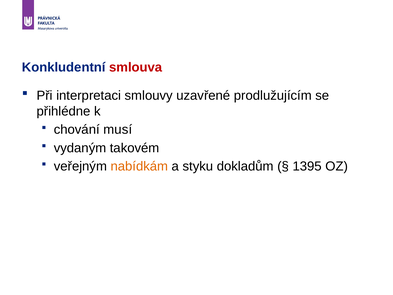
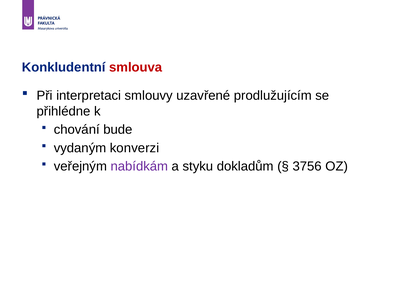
musí: musí -> bude
takovém: takovém -> konverzi
nabídkám colour: orange -> purple
1395: 1395 -> 3756
